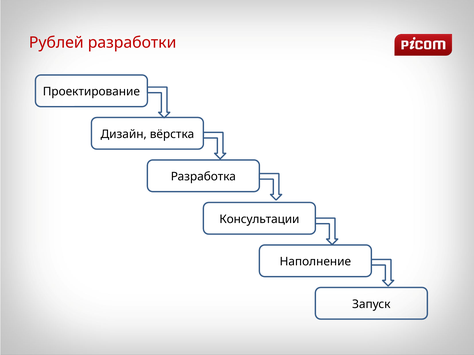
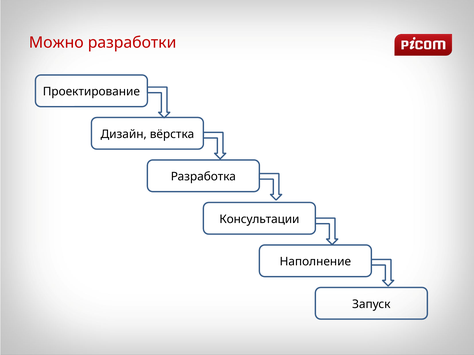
Рублей: Рублей -> Можно
